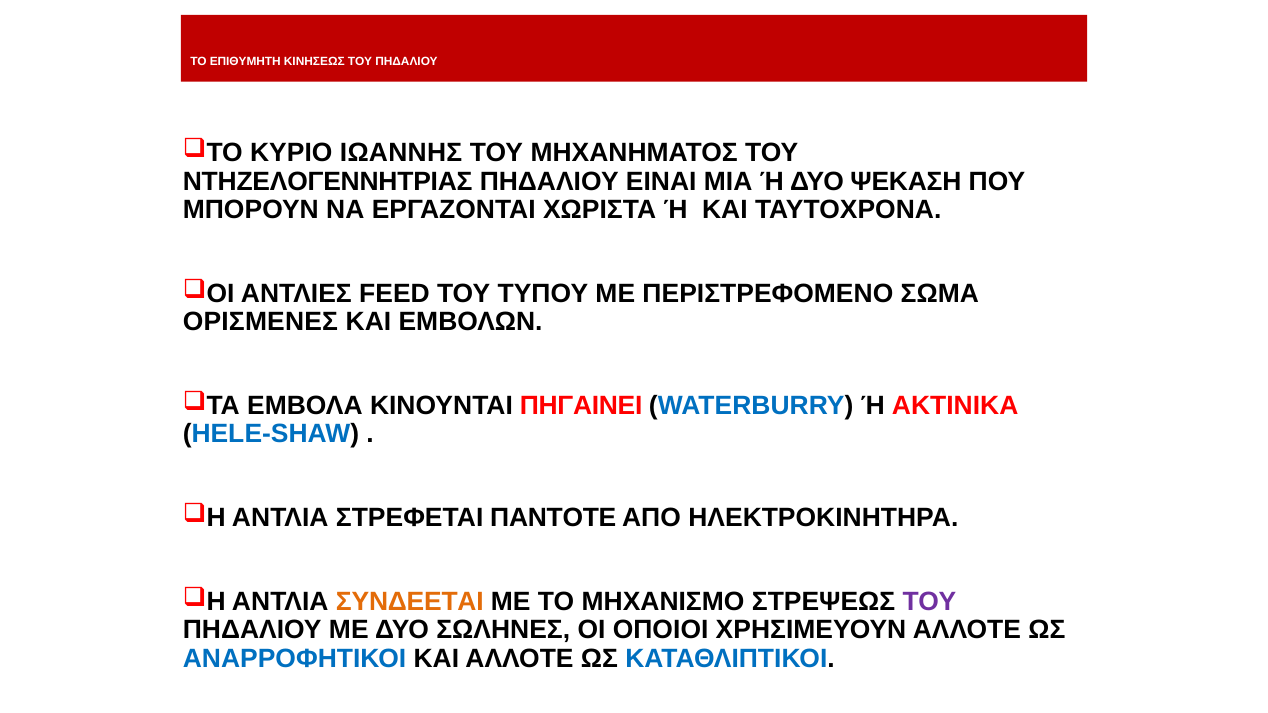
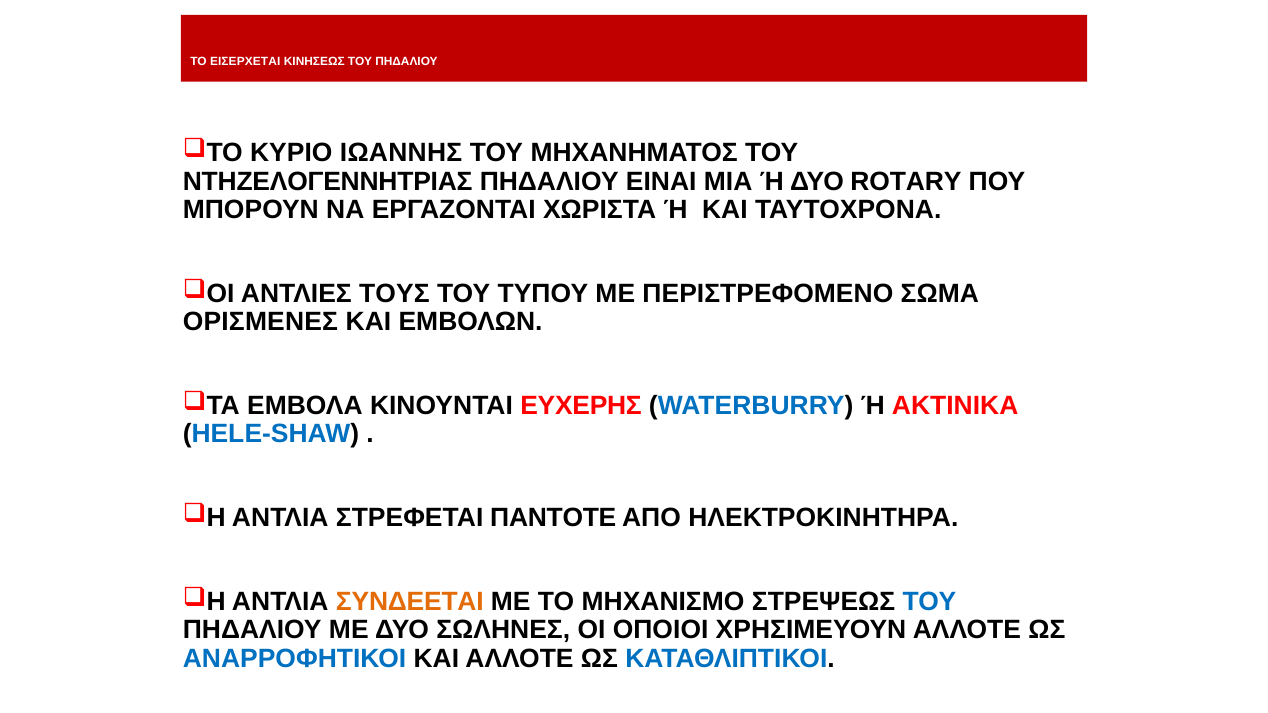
ΕΠΙΘΥΜΗΤΗ: ΕΠΙΘΥΜΗΤΗ -> ΕΙΣΕΡΧΕΤΑΙ
ΨΕΚΑΣΗ: ΨΕΚΑΣΗ -> ROTARY
FEED: FEED -> TOYΣ
ΠΗΓΑΙΝΕΙ: ΠΗΓΑΙΝΕΙ -> ΕΥΧΕΡΗΣ
ΤΟΥ at (929, 602) colour: purple -> blue
